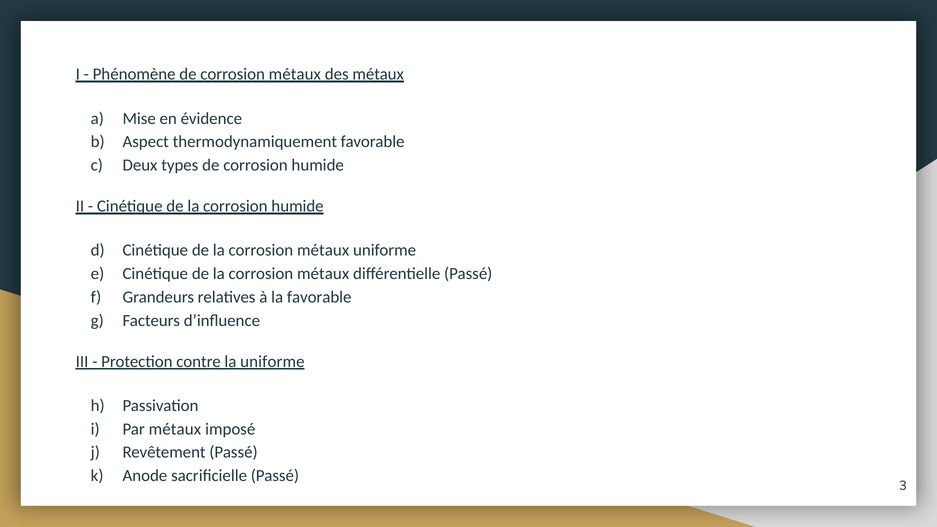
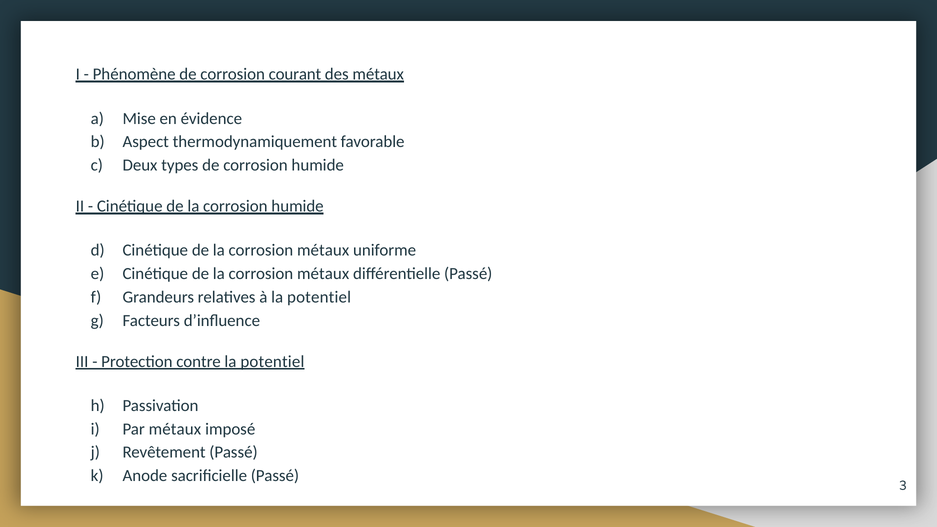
de corrosion métaux: métaux -> courant
à la favorable: favorable -> potentiel
contre la uniforme: uniforme -> potentiel
